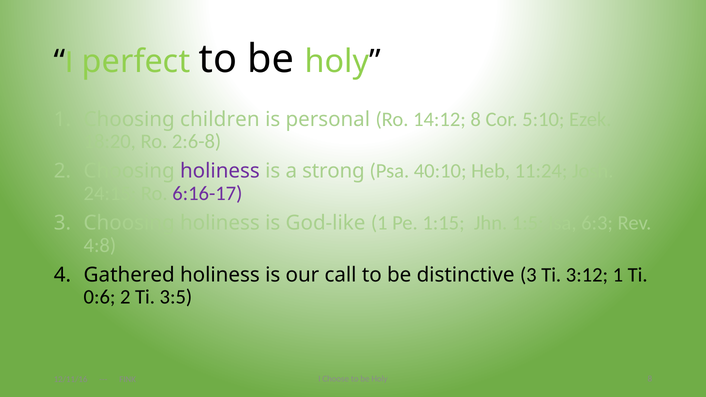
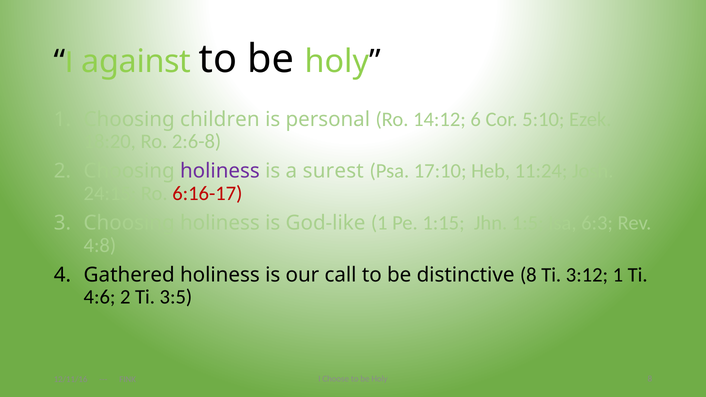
perfect: perfect -> against
14:12 8: 8 -> 6
strong: strong -> surest
40:10: 40:10 -> 17:10
6:16-17 colour: purple -> red
distinctive 3: 3 -> 8
0:6: 0:6 -> 4:6
